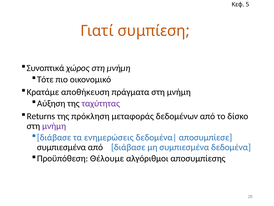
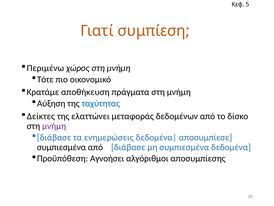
Συνοπτικά: Συνοπτικά -> Περιμένω
ταχύτητας colour: purple -> blue
Returns: Returns -> Δείκτες
πρόκληση: πρόκληση -> ελαττώνει
Θέλουμε: Θέλουμε -> Αγνοήσει
